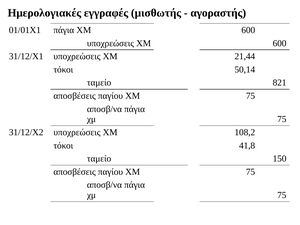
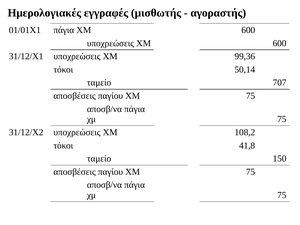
21,44: 21,44 -> 99,36
821: 821 -> 707
